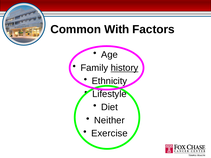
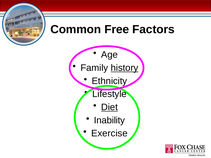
With: With -> Free
Diet underline: none -> present
Neither: Neither -> Inability
